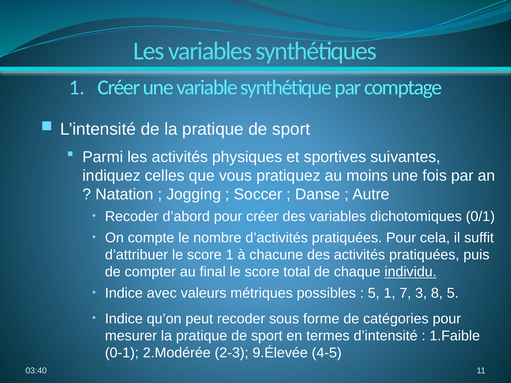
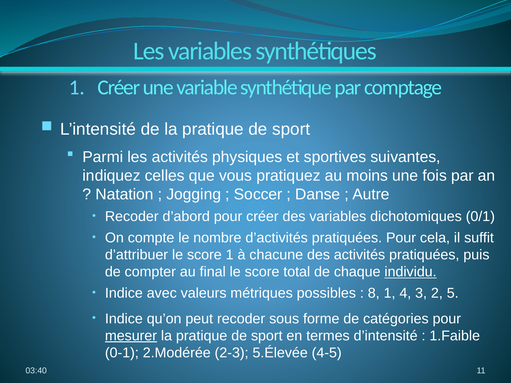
5 at (374, 293): 5 -> 8
7: 7 -> 4
8: 8 -> 2
mesurer underline: none -> present
9.Élevée: 9.Élevée -> 5.Élevée
